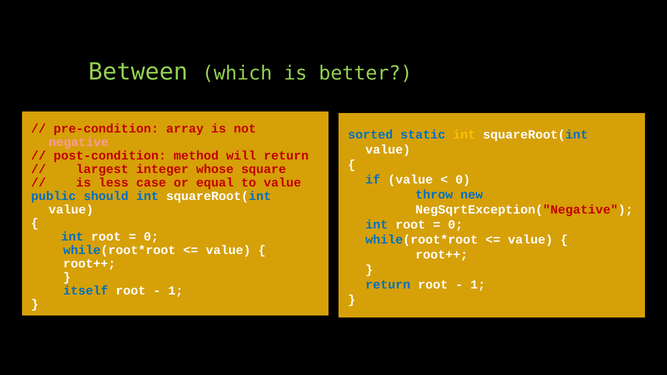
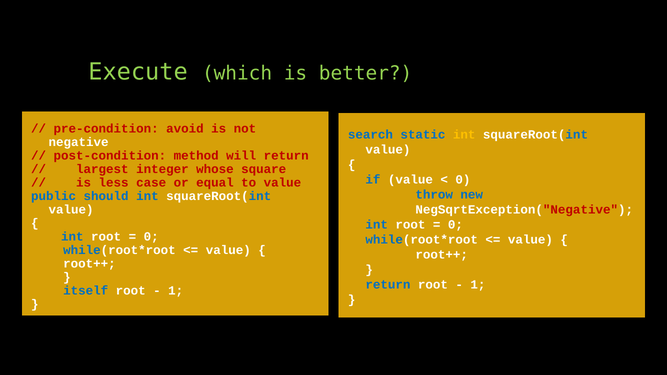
Between: Between -> Execute
array: array -> avoid
sorted: sorted -> search
negative colour: pink -> white
